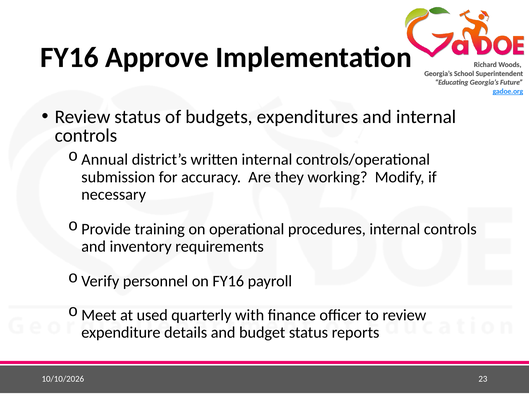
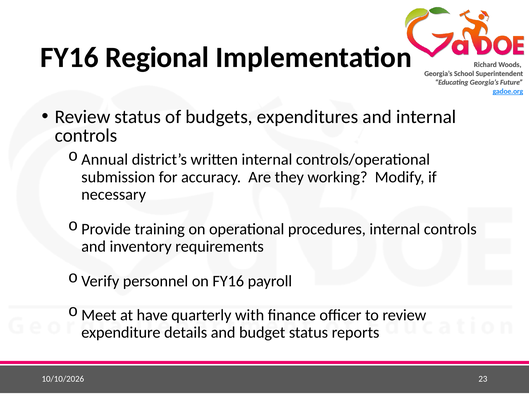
Approve: Approve -> Regional
used: used -> have
